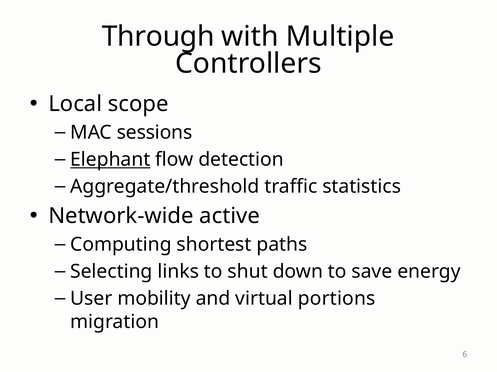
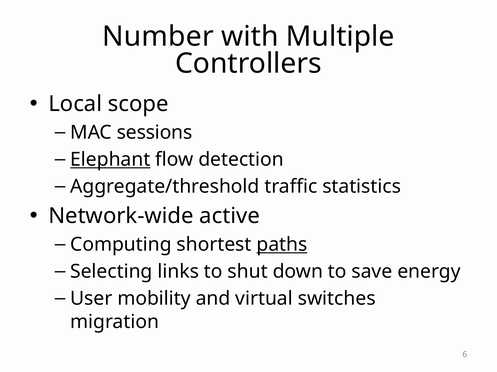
Through: Through -> Number
paths underline: none -> present
portions: portions -> switches
